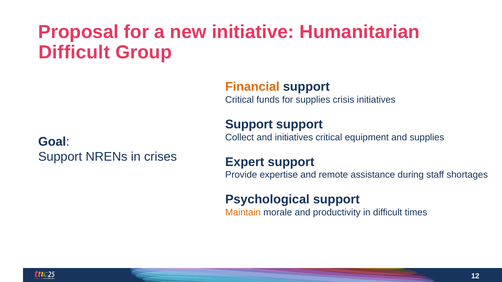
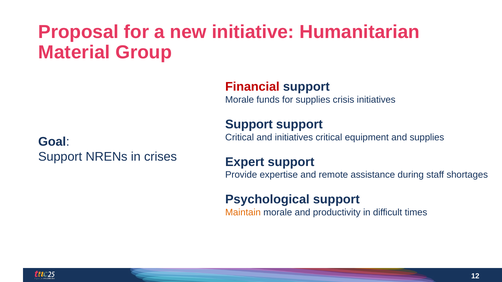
Difficult at (74, 52): Difficult -> Material
Financial colour: orange -> red
Critical at (240, 100): Critical -> Morale
Collect at (240, 137): Collect -> Critical
